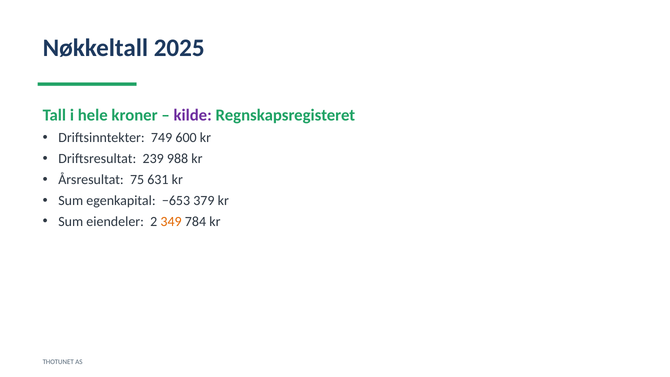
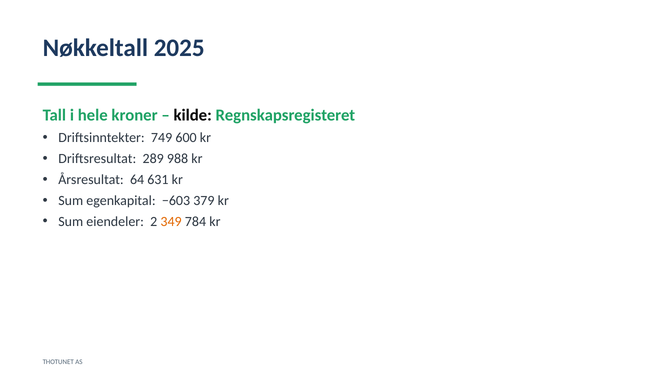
kilde colour: purple -> black
239: 239 -> 289
75: 75 -> 64
−653: −653 -> −603
